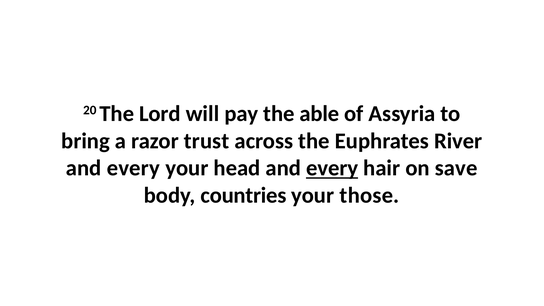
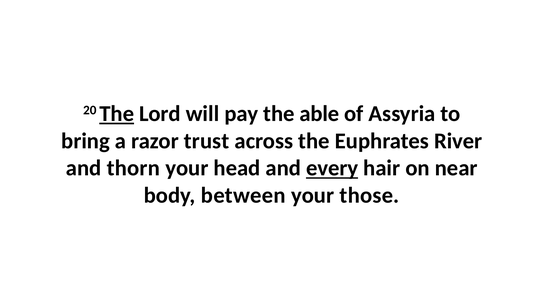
The at (117, 114) underline: none -> present
every at (133, 168): every -> thorn
save: save -> near
countries: countries -> between
